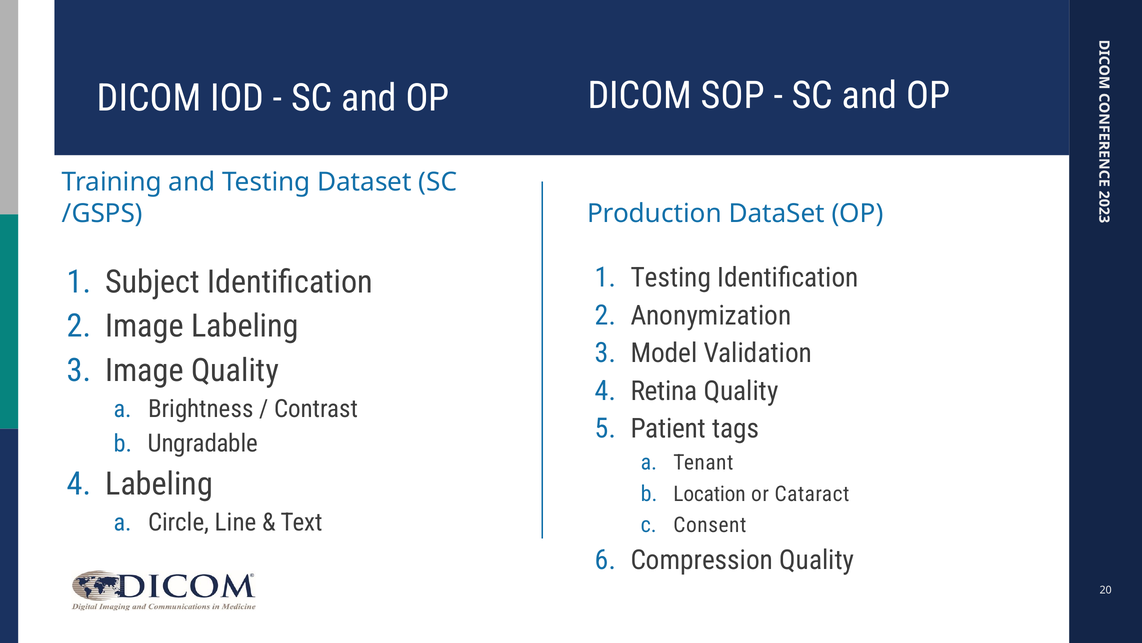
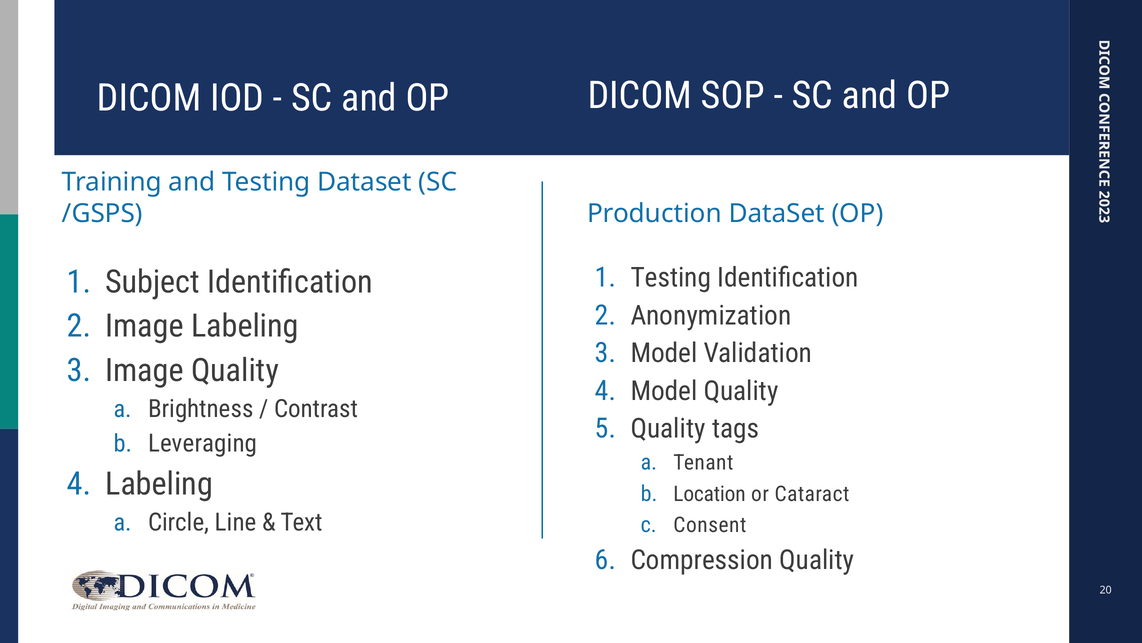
Retina at (664, 391): Retina -> Model
Patient at (668, 428): Patient -> Quality
Ungradable: Ungradable -> Leveraging
